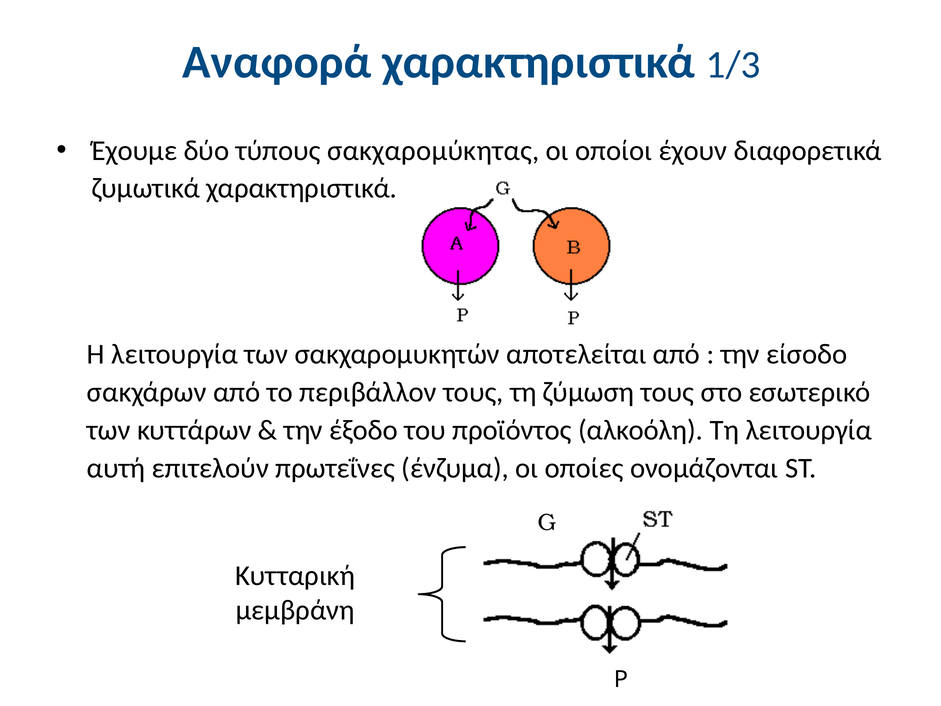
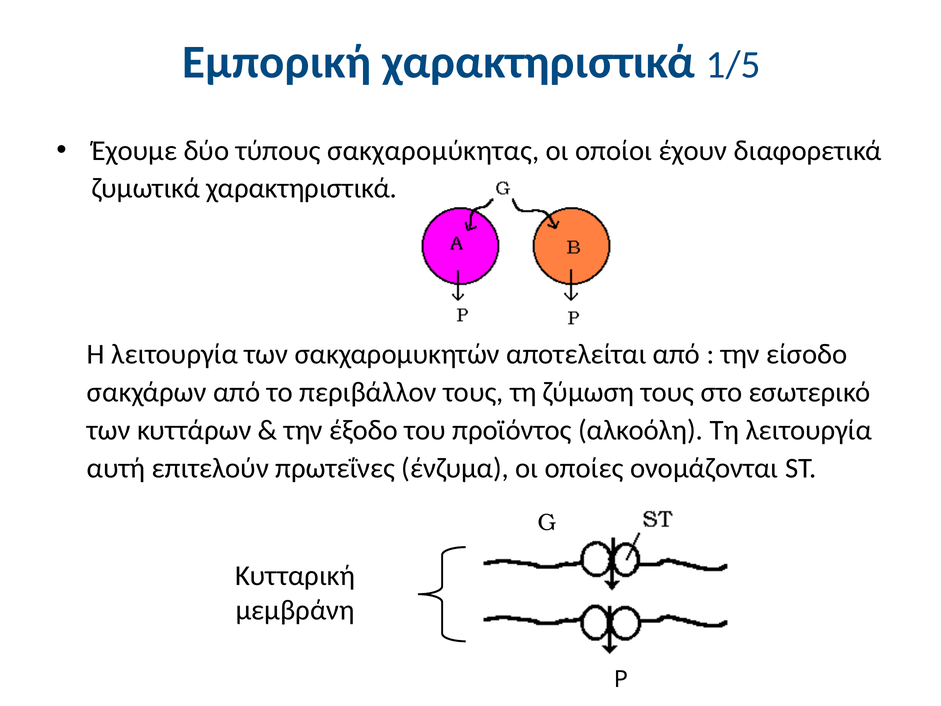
Αναφορά: Αναφορά -> Εμπορική
1/3: 1/3 -> 1/5
